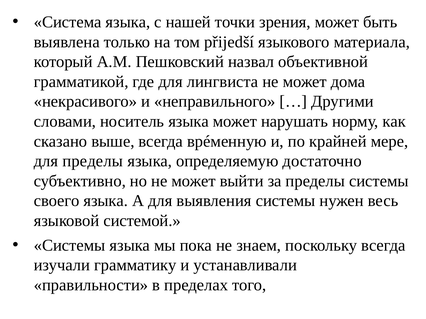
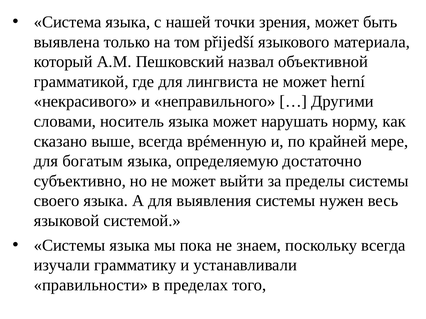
дома: дома -> herní
для пределы: пределы -> богатым
